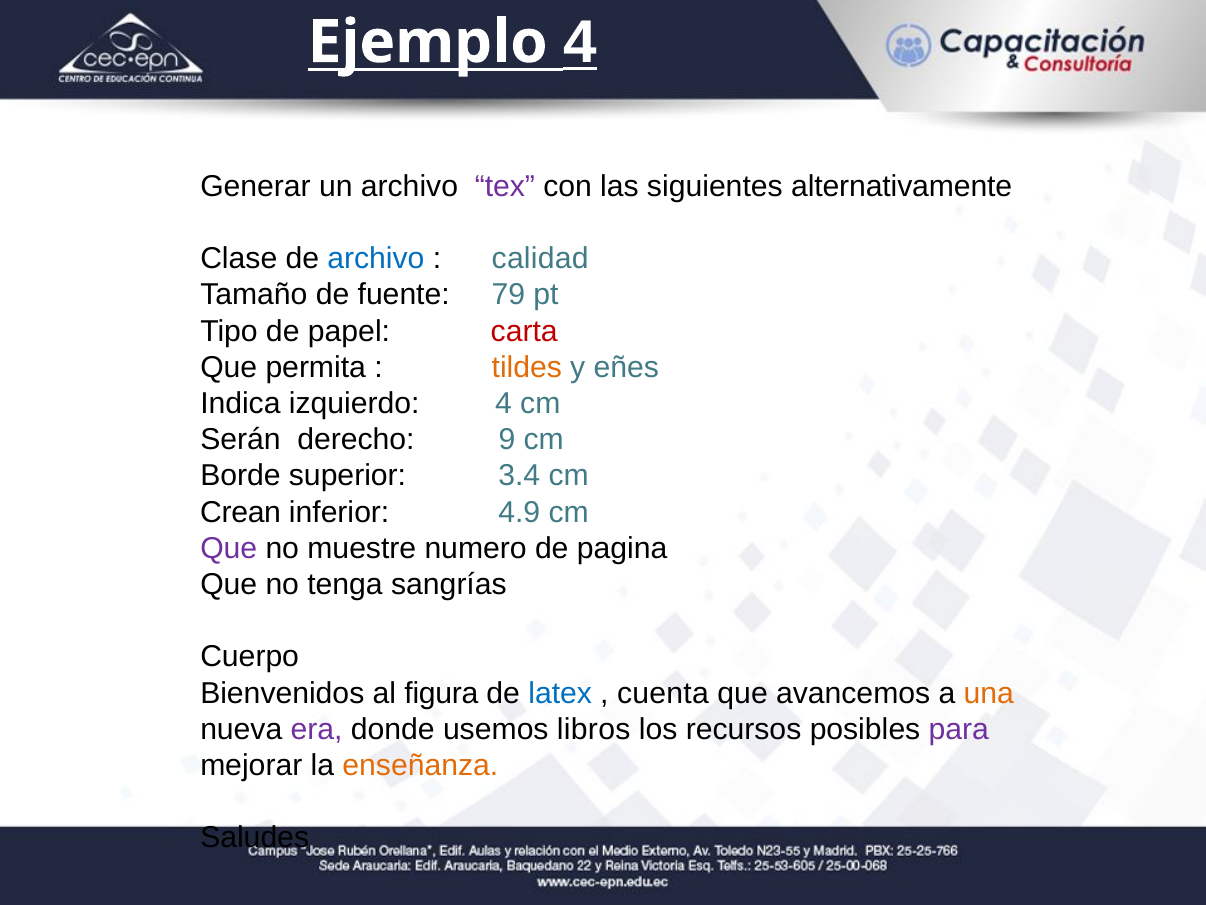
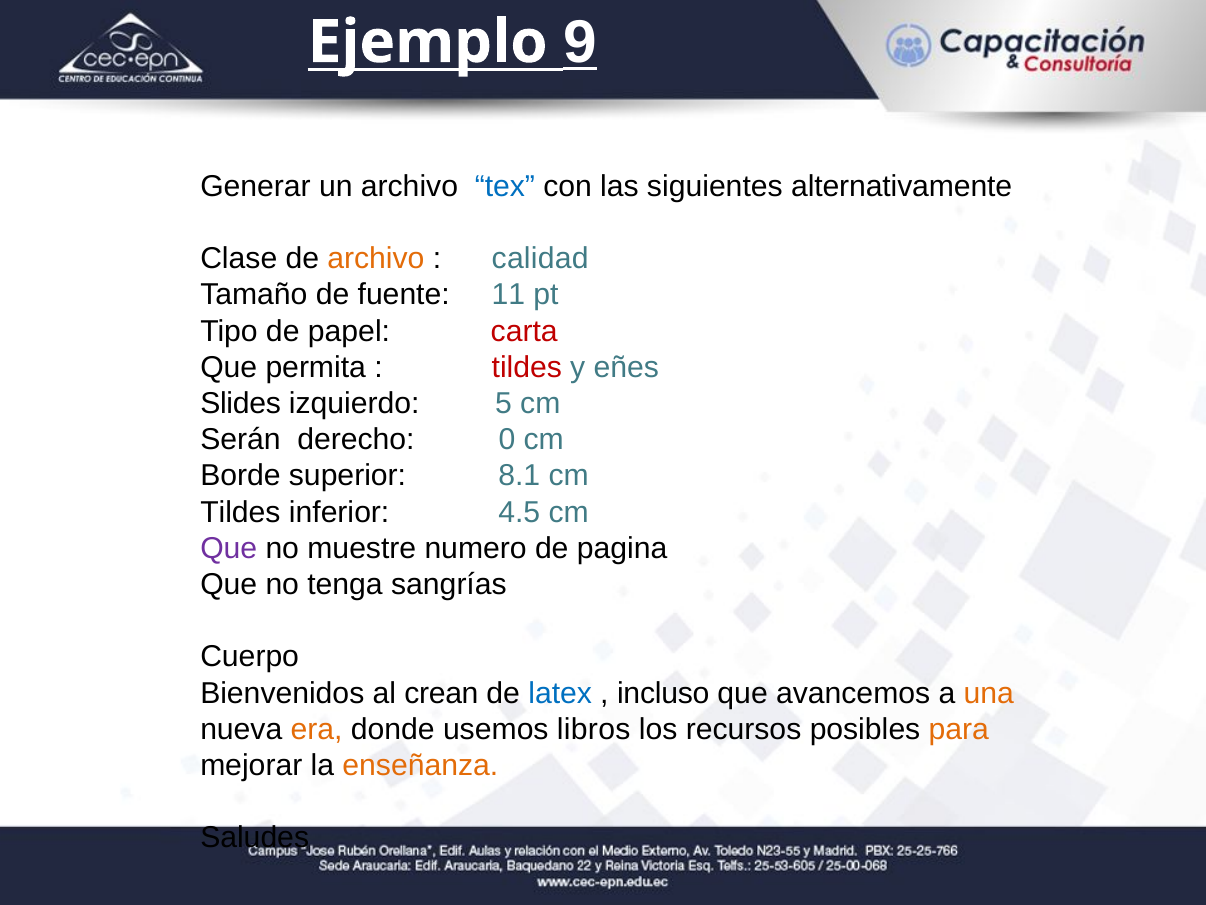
Ejemplo 4: 4 -> 9
tex colour: purple -> blue
archivo at (376, 259) colour: blue -> orange
79: 79 -> 11
tildes at (527, 367) colour: orange -> red
Indica: Indica -> Slides
izquierdo 4: 4 -> 5
9: 9 -> 0
3.4: 3.4 -> 8.1
Crean at (241, 512): Crean -> Tildes
4.9: 4.9 -> 4.5
figura: figura -> crean
cuenta: cuenta -> incluso
era colour: purple -> orange
para colour: purple -> orange
